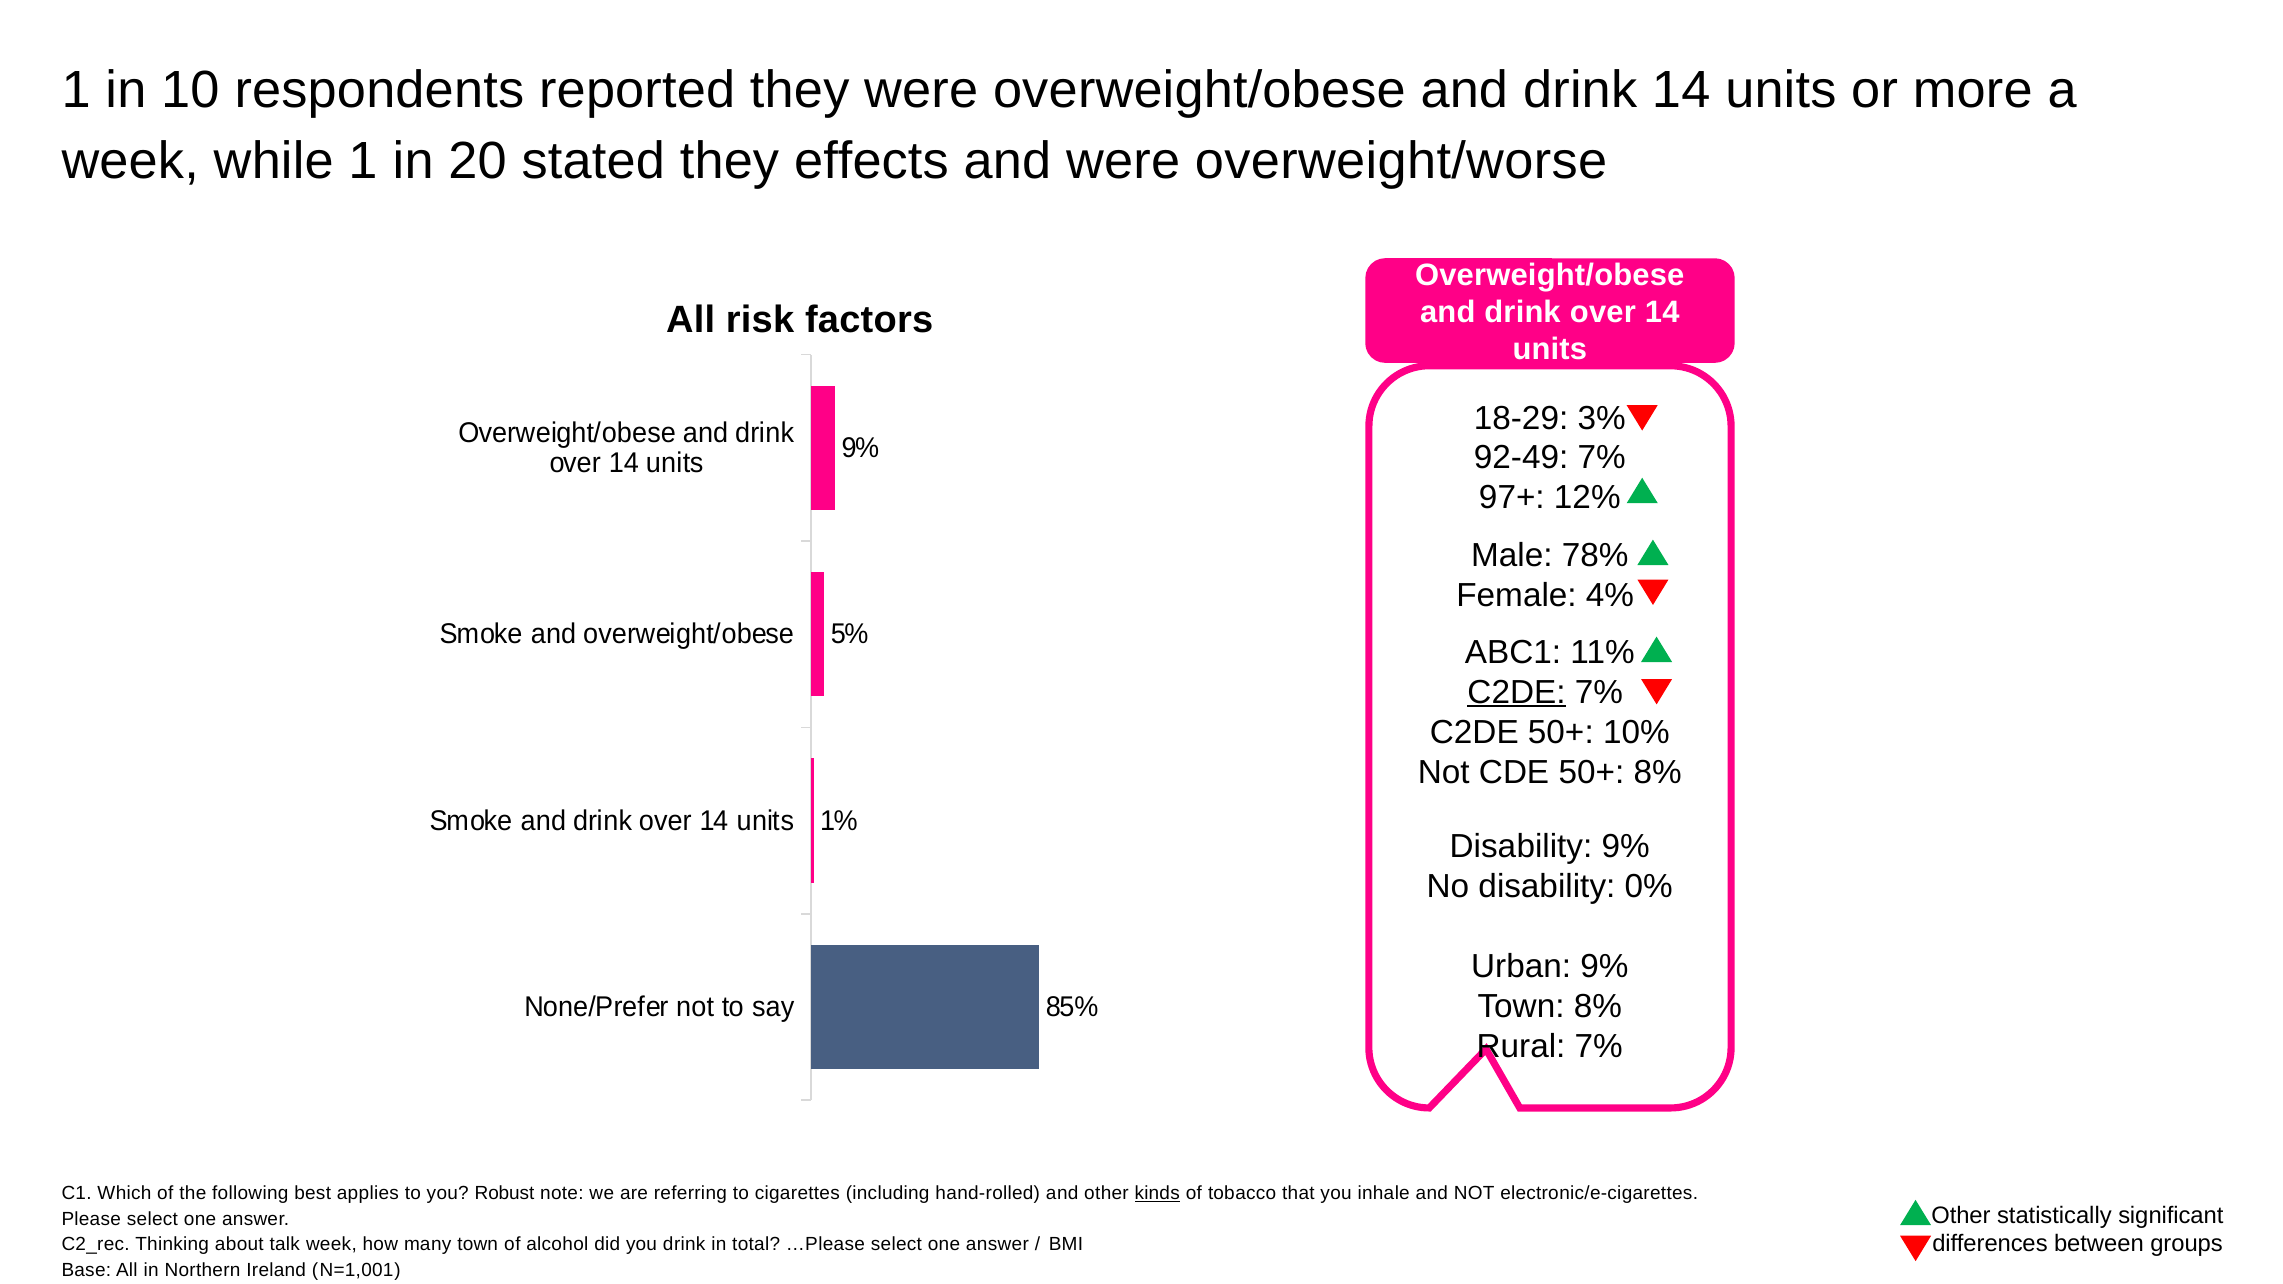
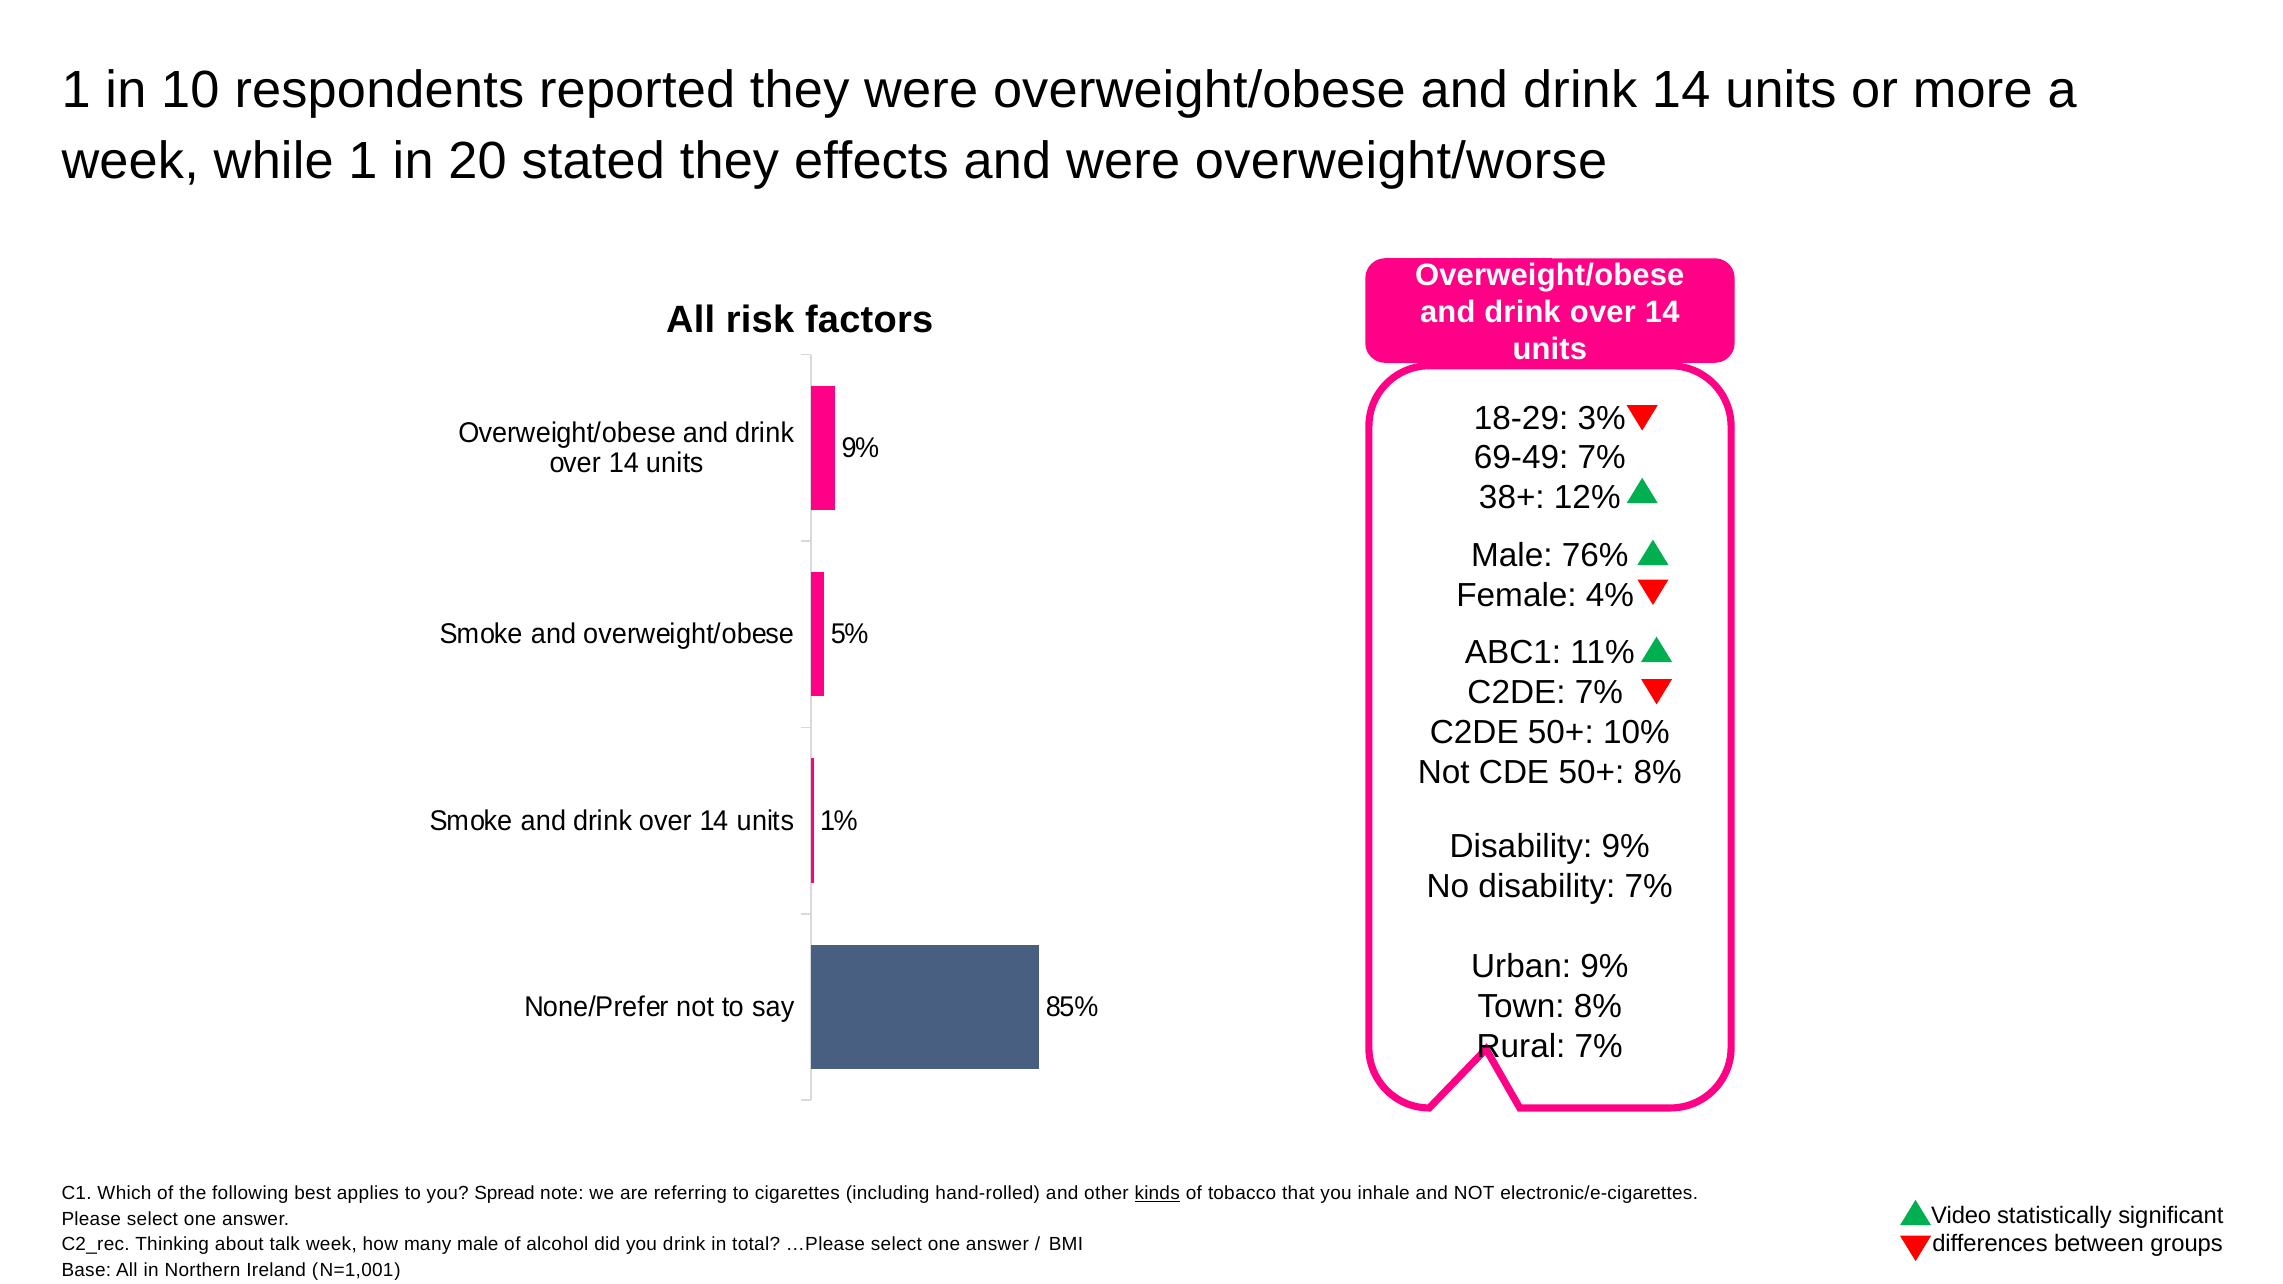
92-49: 92-49 -> 69-49
97+: 97+ -> 38+
78%: 78% -> 76%
C2DE at (1517, 692) underline: present -> none
disability 0%: 0% -> 7%
Robust: Robust -> Spread
Other at (1961, 1216): Other -> Video
many town: town -> male
